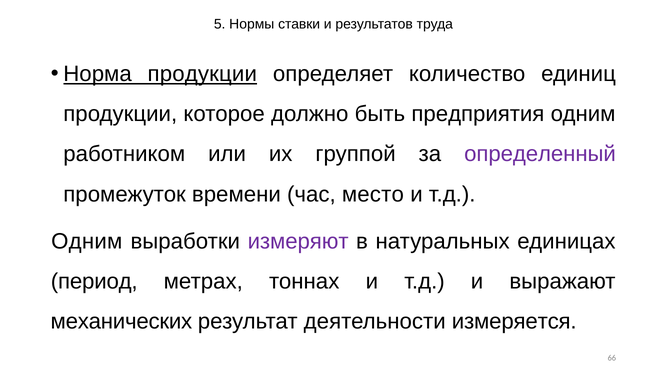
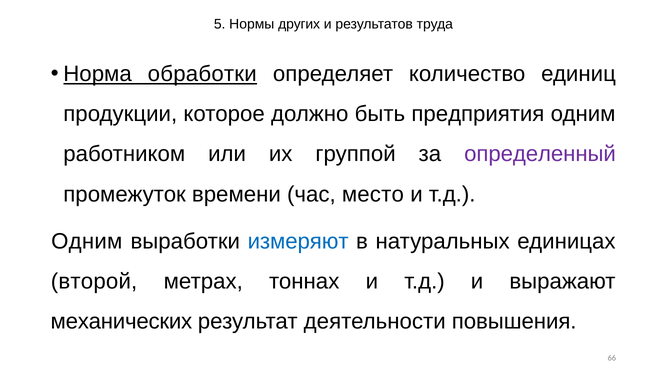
ставки: ставки -> других
Норма продукции: продукции -> обработки
измеряют colour: purple -> blue
период: период -> второй
измеряется: измеряется -> повышения
